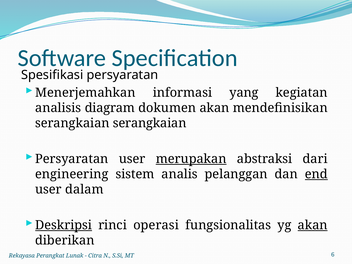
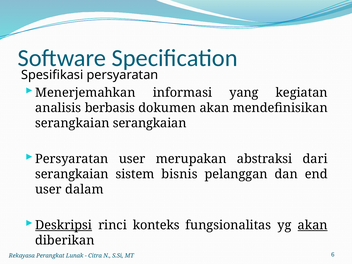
diagram: diagram -> berbasis
merupakan underline: present -> none
engineering at (72, 174): engineering -> serangkaian
analis: analis -> bisnis
end underline: present -> none
operasi: operasi -> konteks
